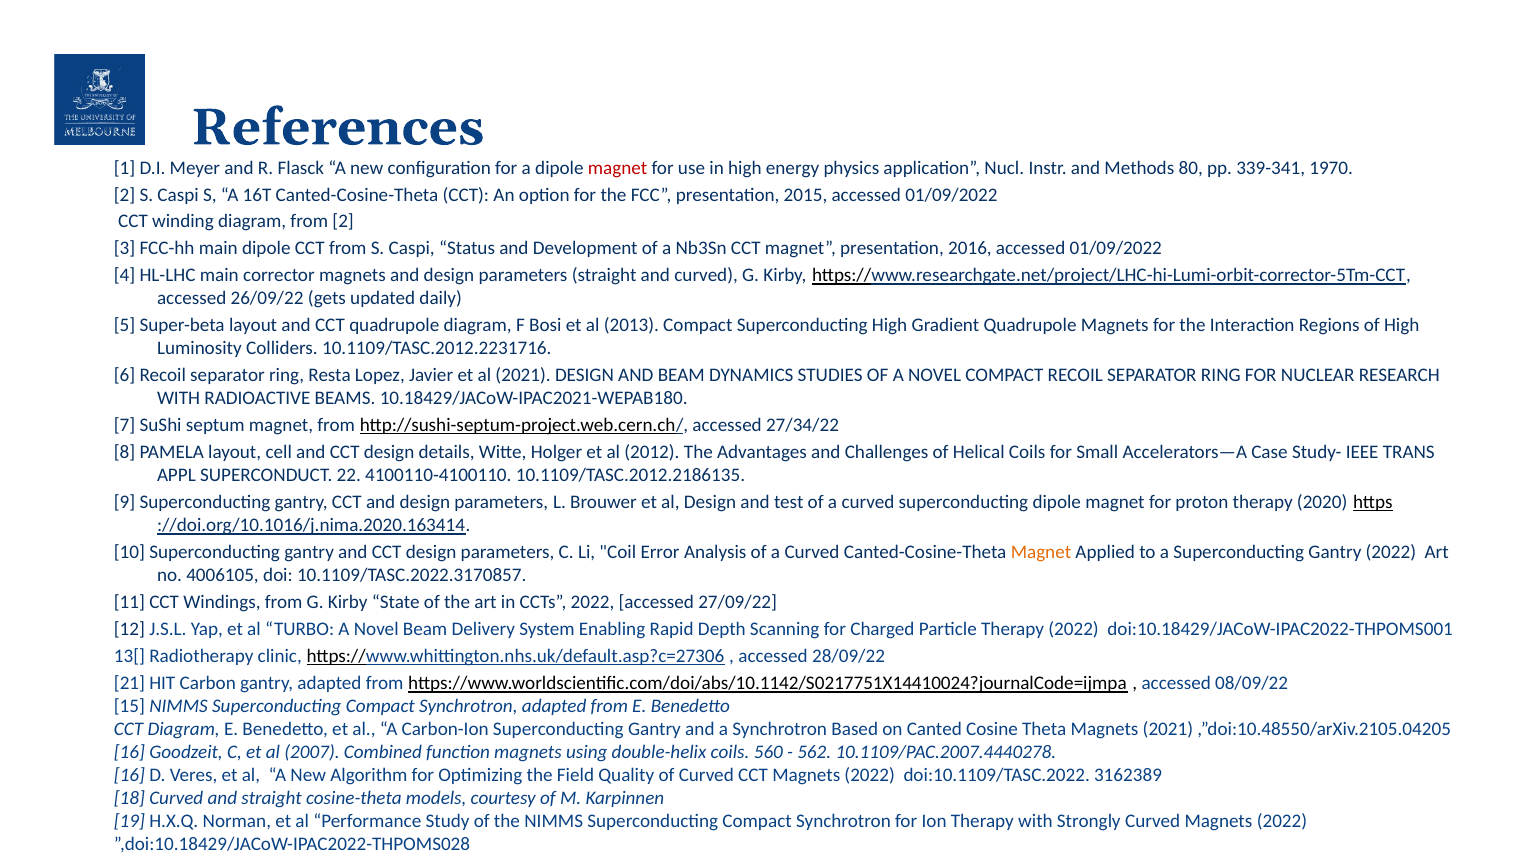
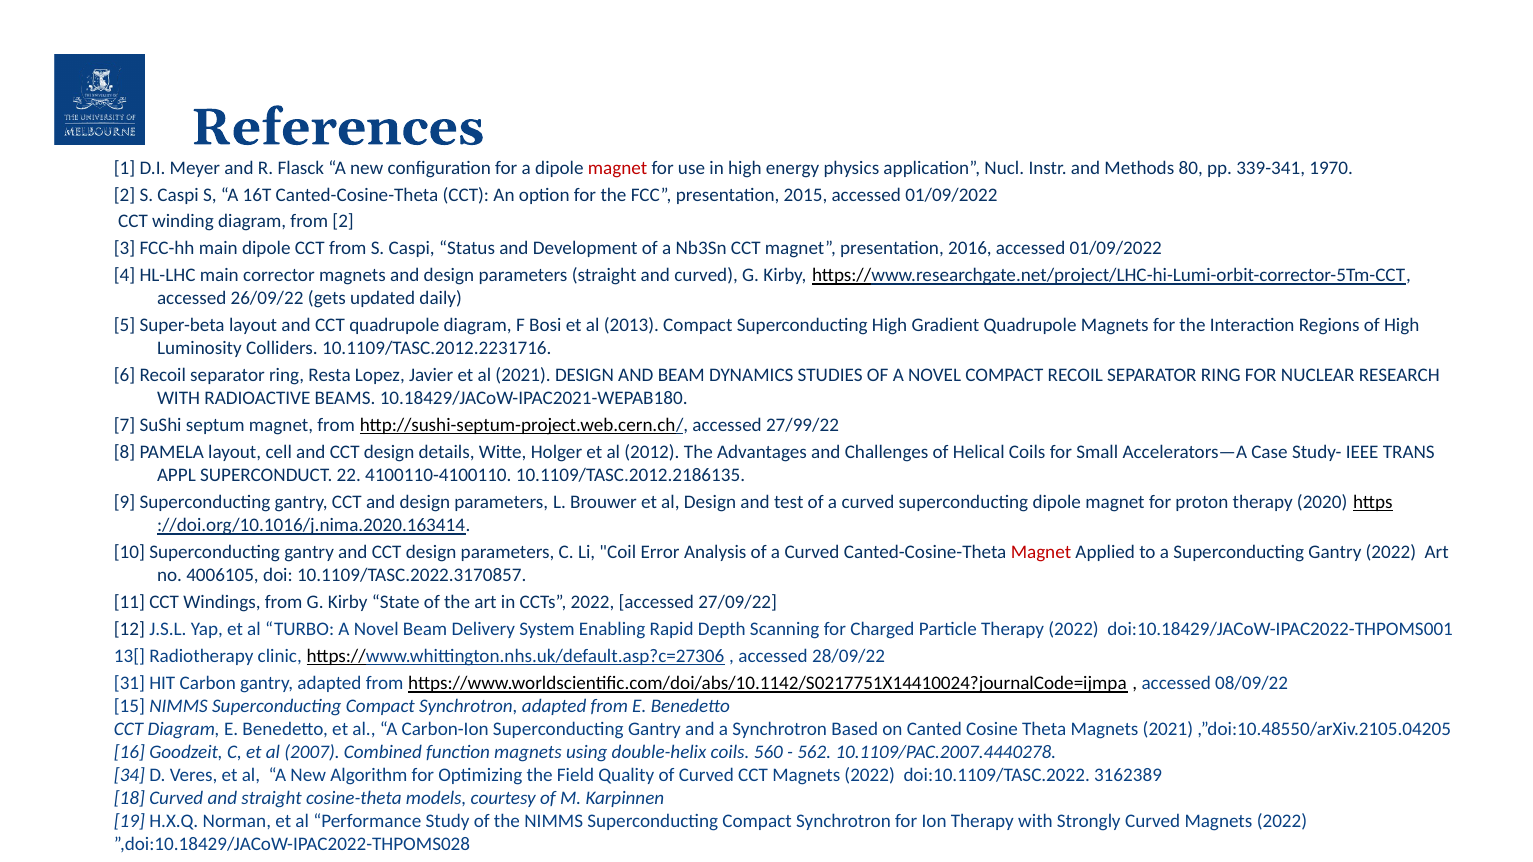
27/34/22: 27/34/22 -> 27/99/22
Magnet at (1041, 553) colour: orange -> red
21: 21 -> 31
16 at (129, 776): 16 -> 34
